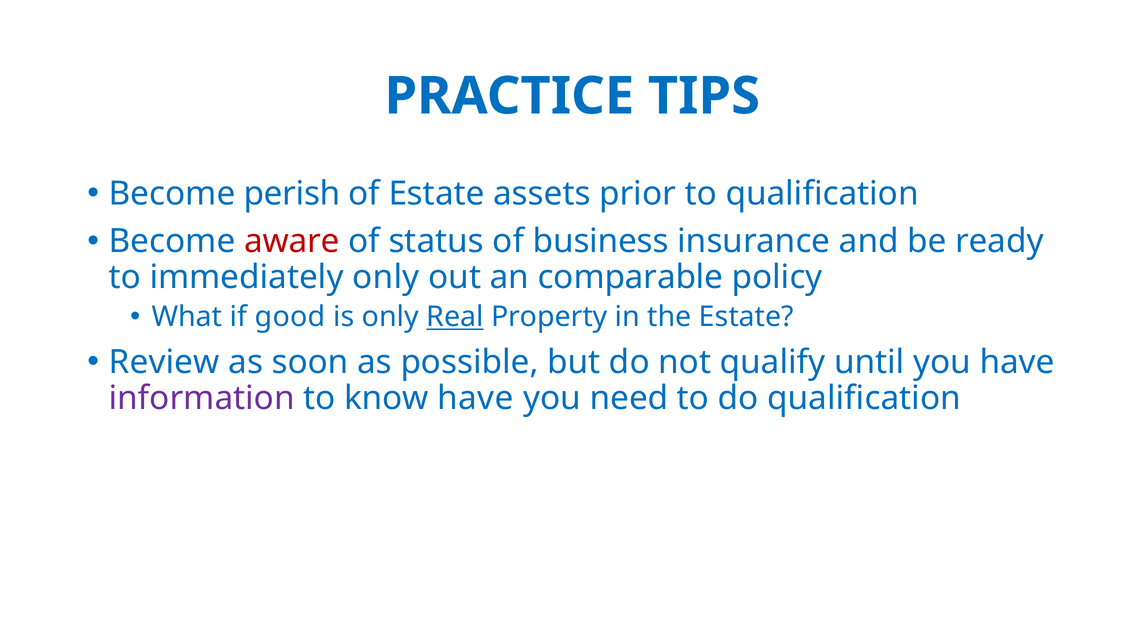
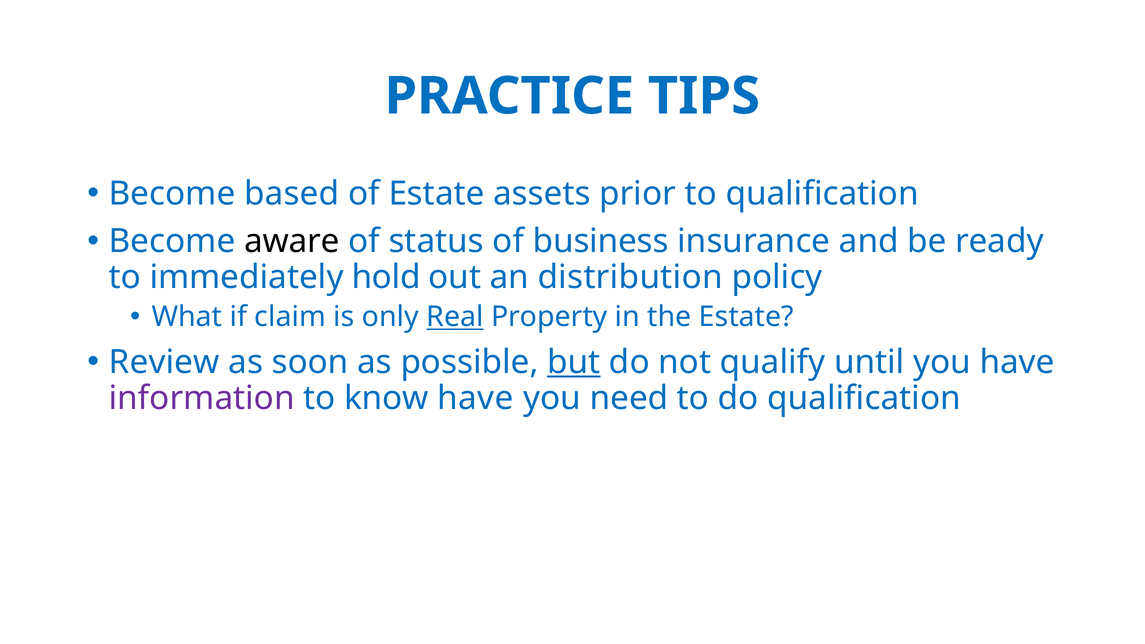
perish: perish -> based
aware colour: red -> black
immediately only: only -> hold
comparable: comparable -> distribution
good: good -> claim
but underline: none -> present
